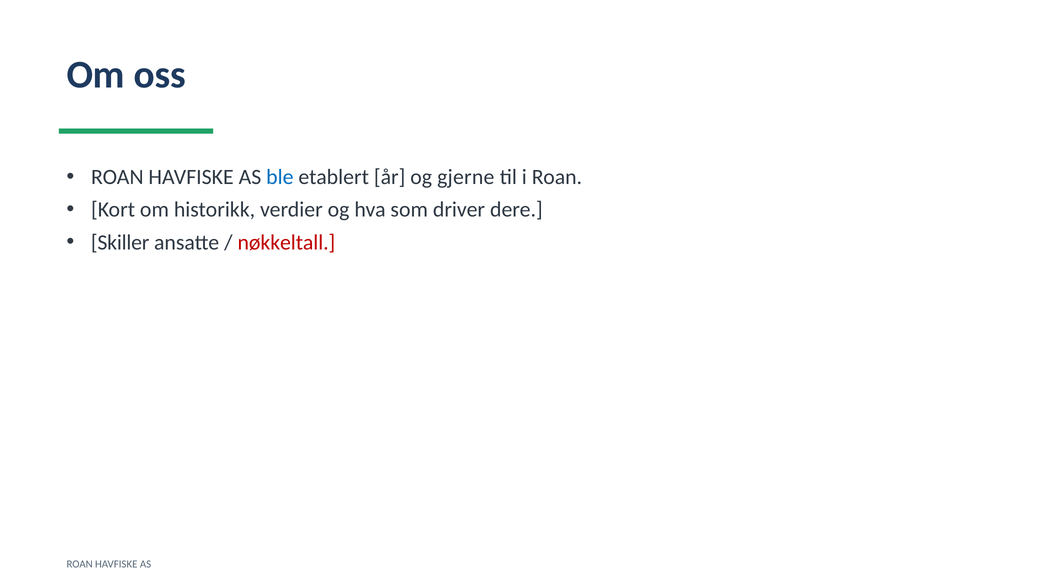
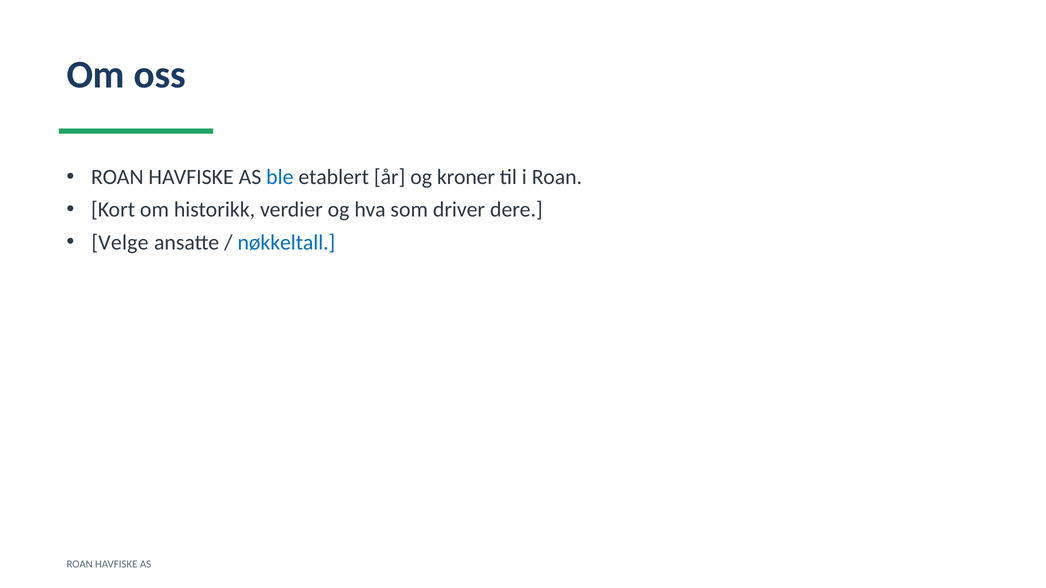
gjerne: gjerne -> kroner
Skiller: Skiller -> Velge
nøkkeltall colour: red -> blue
